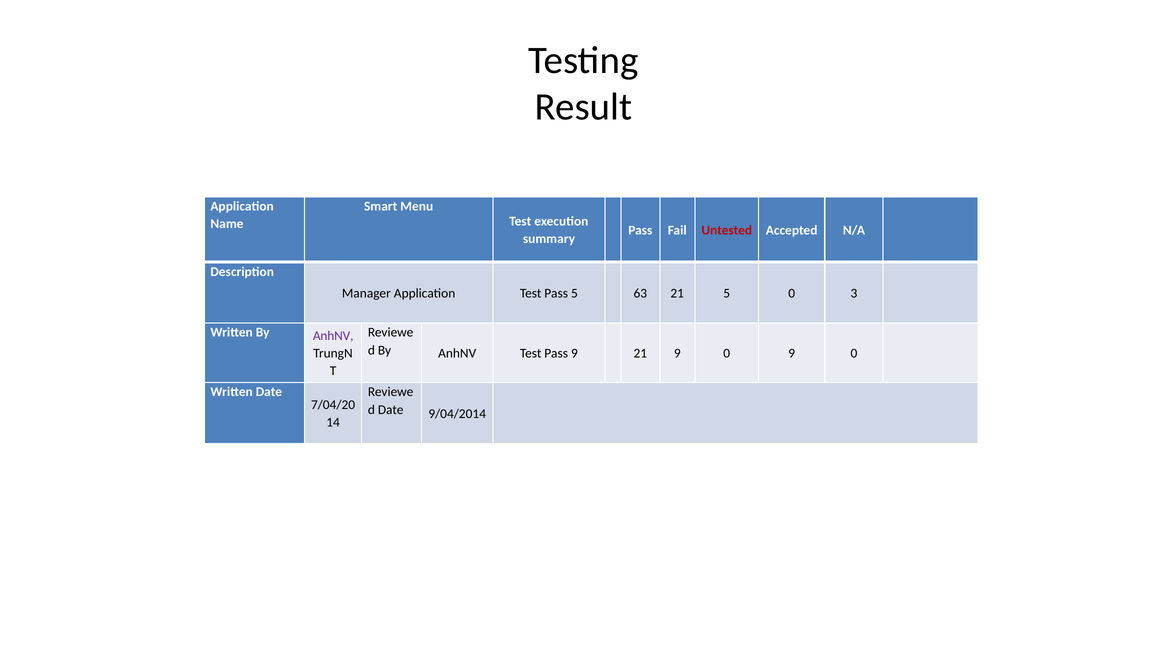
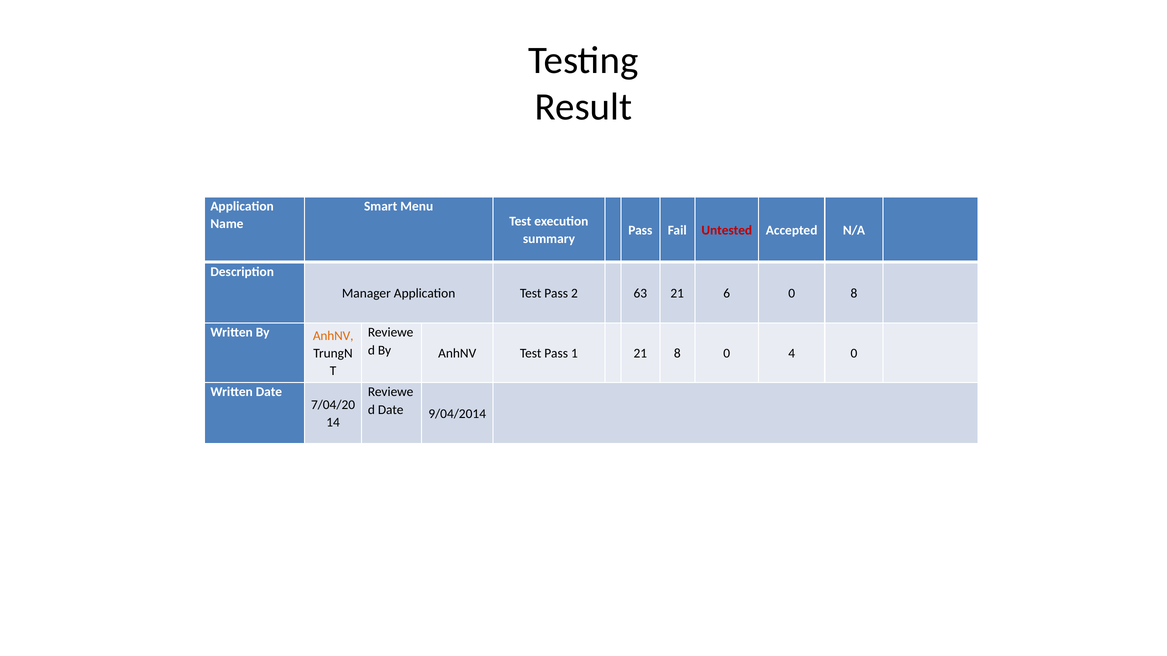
Pass 5: 5 -> 2
21 5: 5 -> 6
0 3: 3 -> 8
AnhNV at (333, 336) colour: purple -> orange
Pass 9: 9 -> 1
21 9: 9 -> 8
0 9: 9 -> 4
